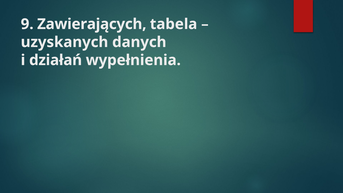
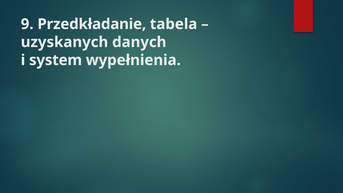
Zawierających: Zawierających -> Przedkładanie
działań: działań -> system
